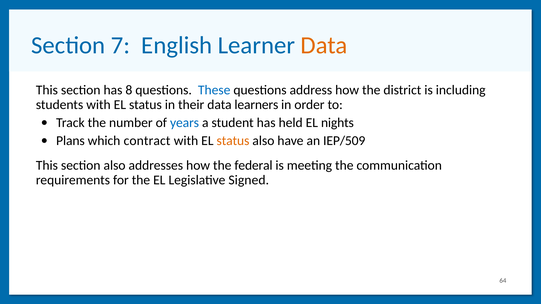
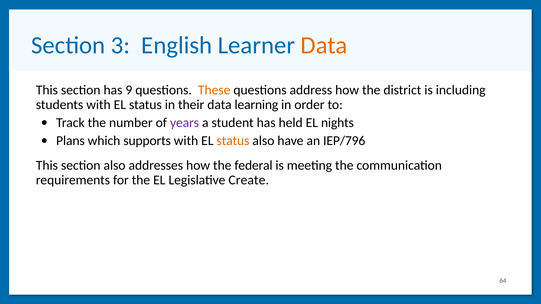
7: 7 -> 3
8: 8 -> 9
These colour: blue -> orange
learners: learners -> learning
years colour: blue -> purple
contract: contract -> supports
IEP/509: IEP/509 -> IEP/796
Signed: Signed -> Create
